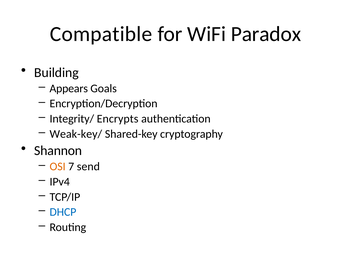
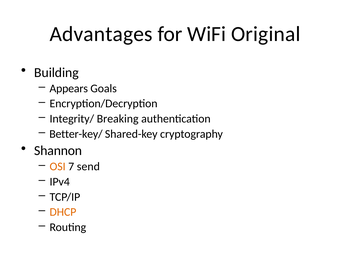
Compatible: Compatible -> Advantages
Paradox: Paradox -> Original
Encrypts: Encrypts -> Breaking
Weak-key/: Weak-key/ -> Better-key/
DHCP colour: blue -> orange
